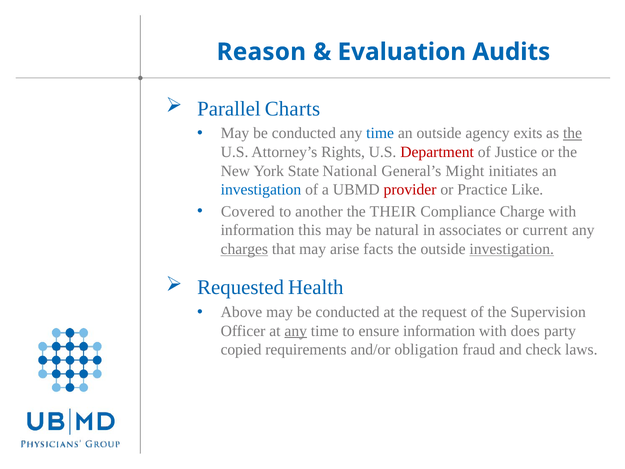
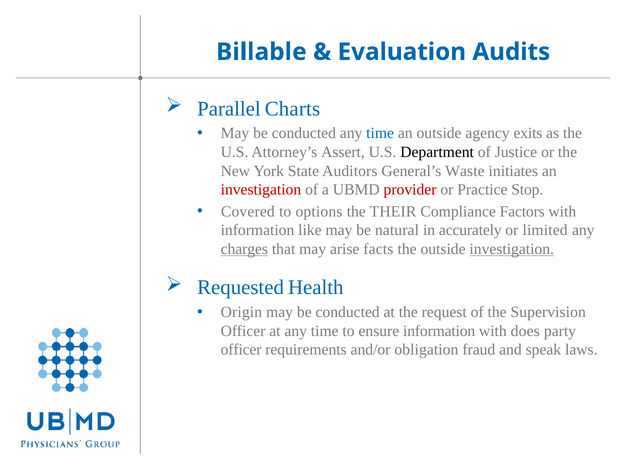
Reason: Reason -> Billable
the at (573, 133) underline: present -> none
Rights: Rights -> Assert
Department colour: red -> black
National: National -> Auditors
Might: Might -> Waste
investigation at (261, 190) colour: blue -> red
Like: Like -> Stop
another: another -> options
Charge: Charge -> Factors
this: this -> like
associates: associates -> accurately
current: current -> limited
Above: Above -> Origin
any at (296, 331) underline: present -> none
copied at (241, 350): copied -> officer
check: check -> speak
